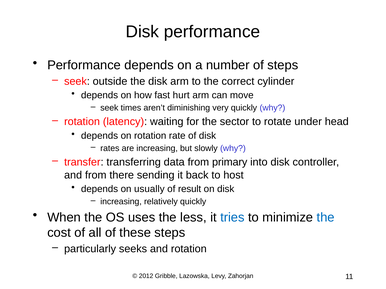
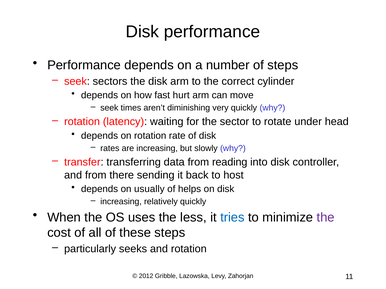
outside: outside -> sectors
primary: primary -> reading
result: result -> helps
the at (326, 218) colour: blue -> purple
